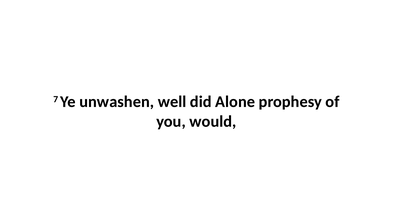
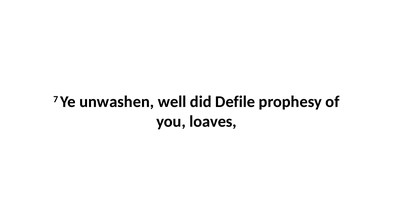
Alone: Alone -> Defile
would: would -> loaves
